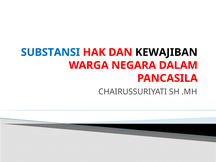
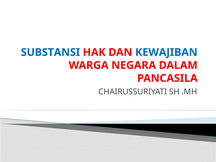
KEWAJIBAN colour: black -> blue
